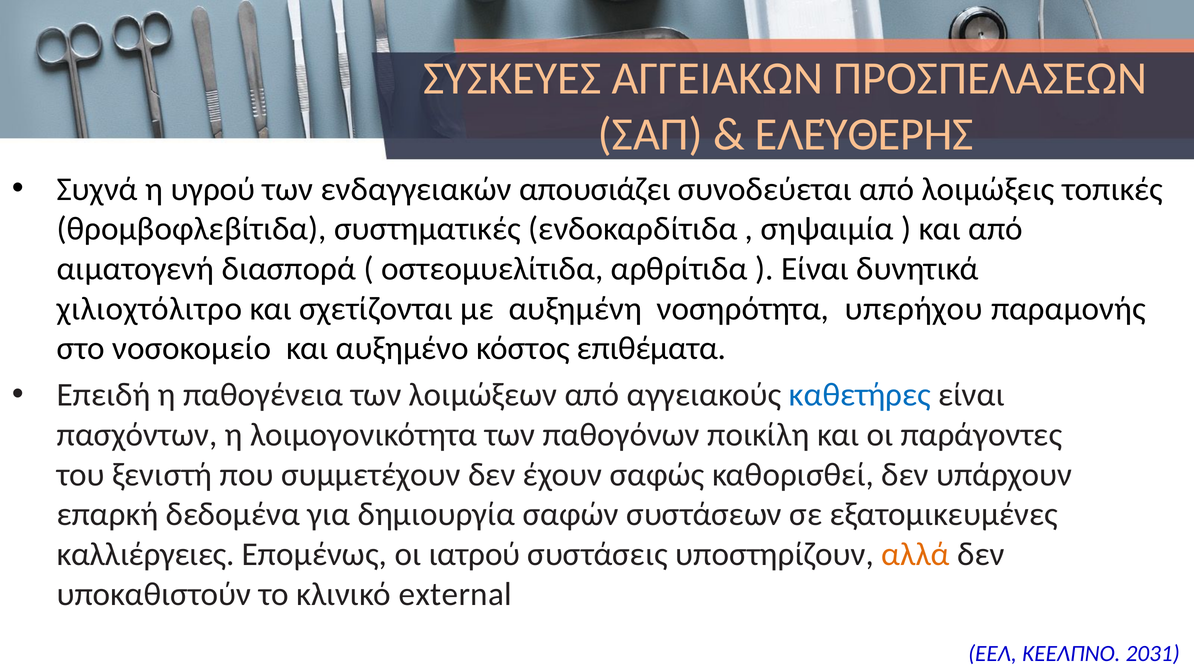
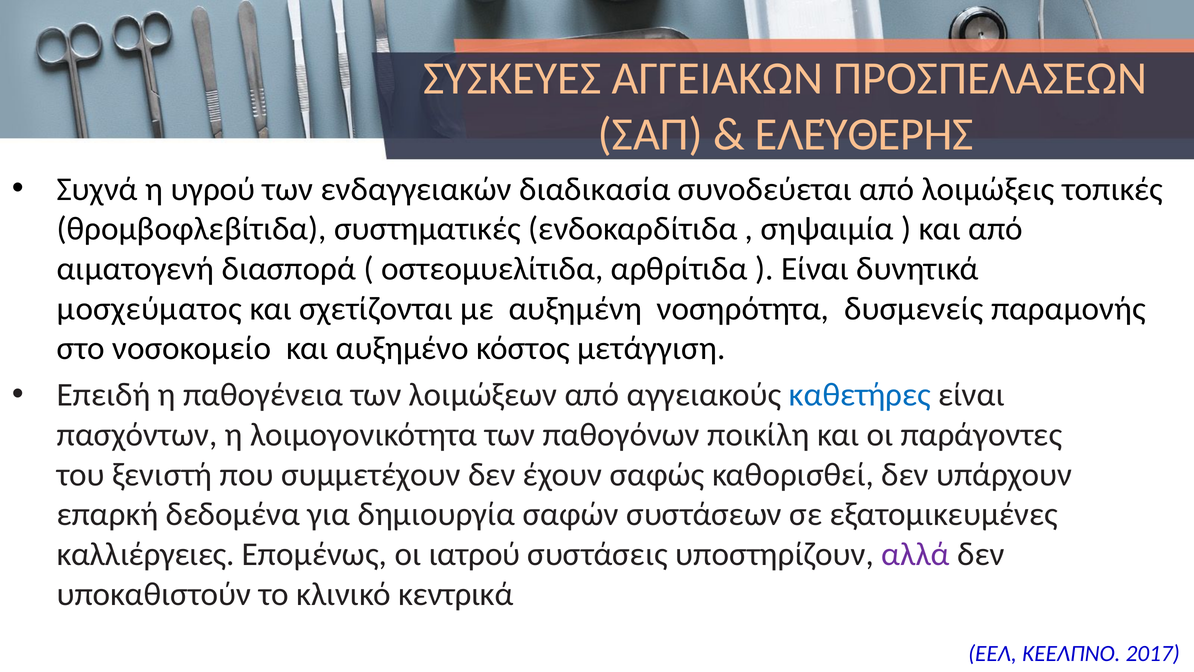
απουσιάζει: απουσιάζει -> διαδικασία
χιλιοχτόλιτρο: χιλιοχτόλιτρο -> μοσχεύματος
υπερήχου: υπερήχου -> δυσμενείς
επιθέματα: επιθέματα -> μετάγγιση
αλλά colour: orange -> purple
external: external -> κεντρικά
2031: 2031 -> 2017
